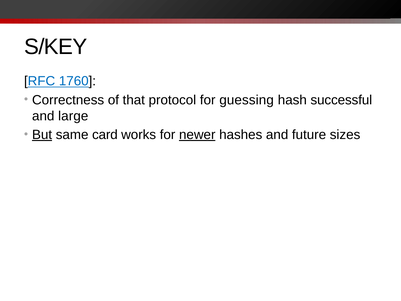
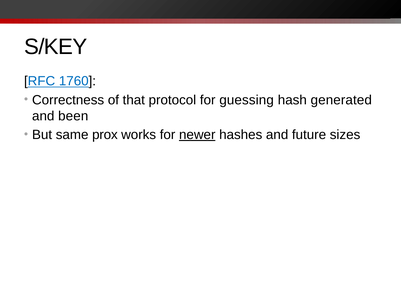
successful: successful -> generated
large: large -> been
But underline: present -> none
card: card -> prox
